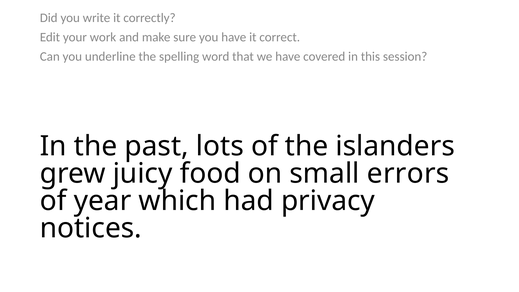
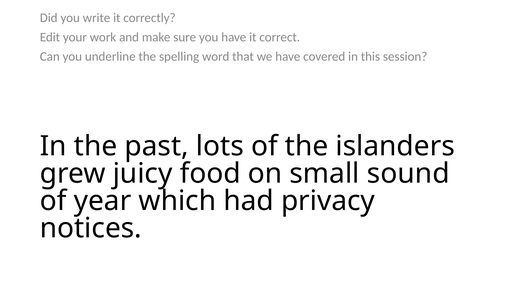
errors: errors -> sound
